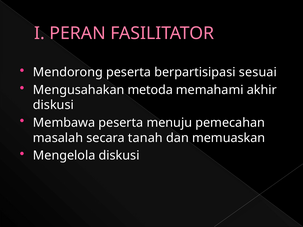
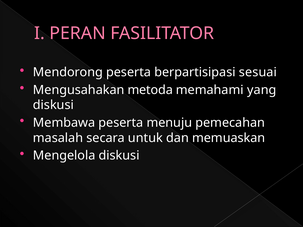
akhir: akhir -> yang
tanah: tanah -> untuk
